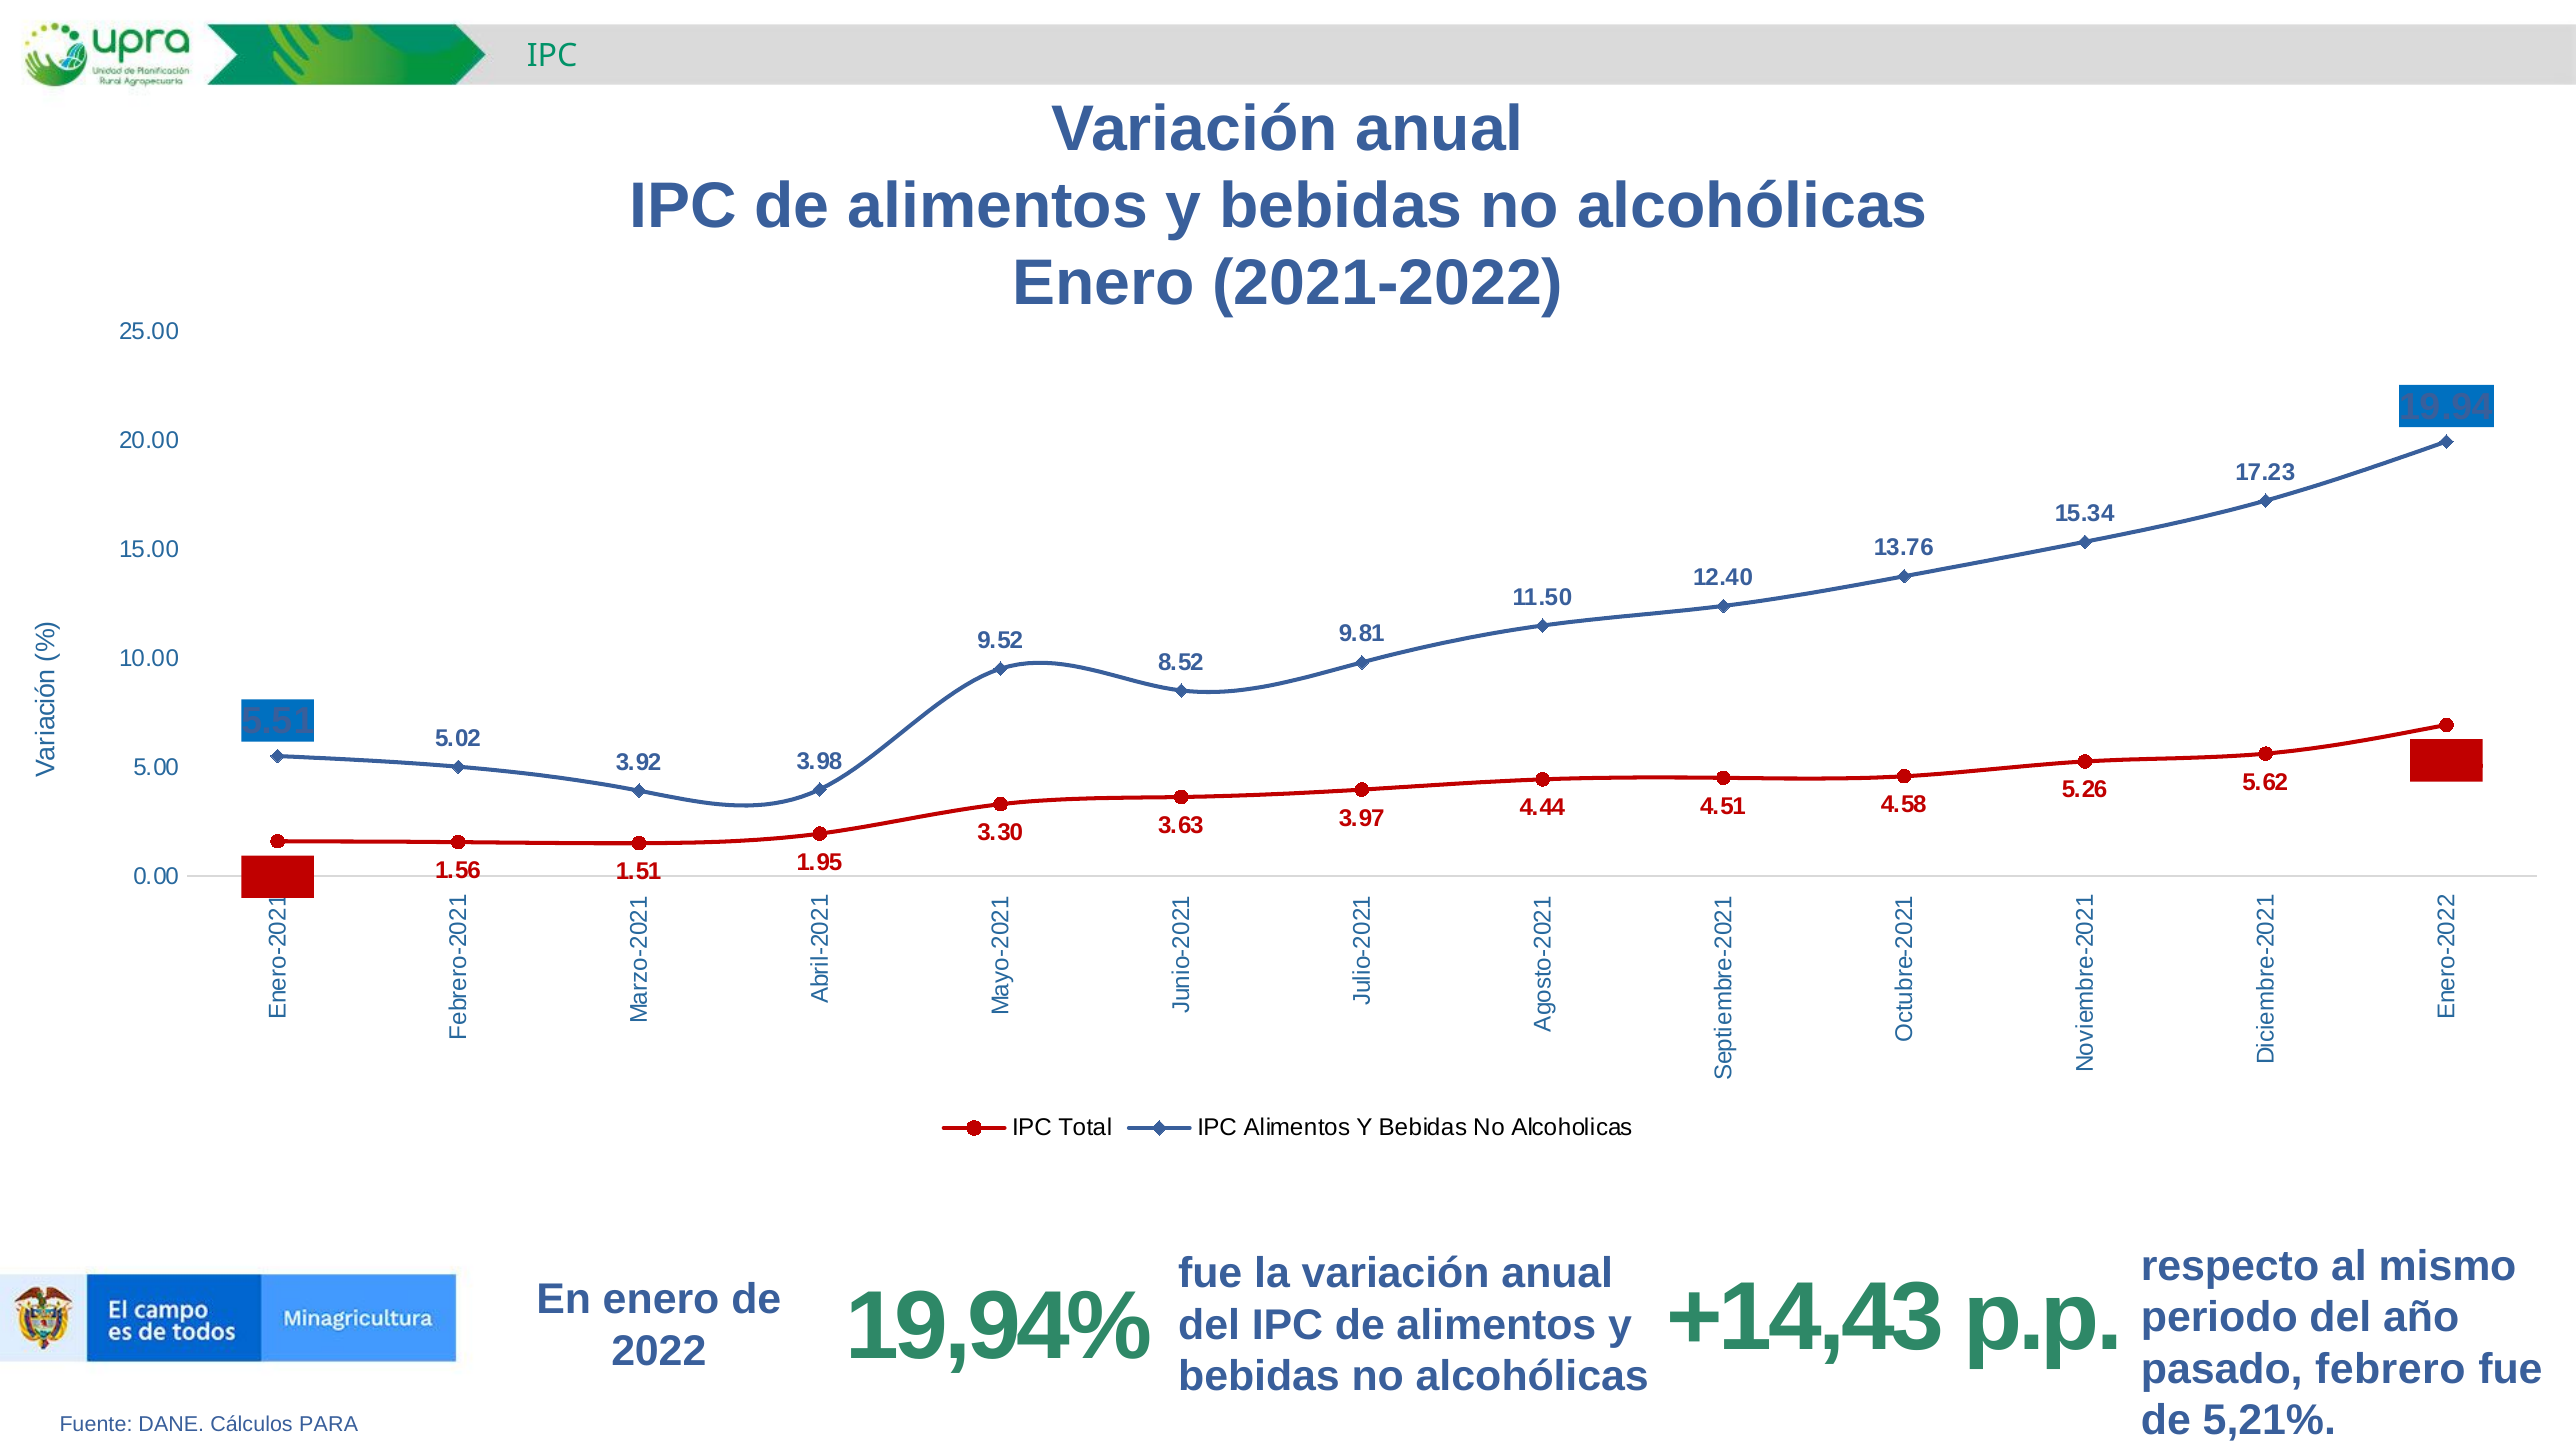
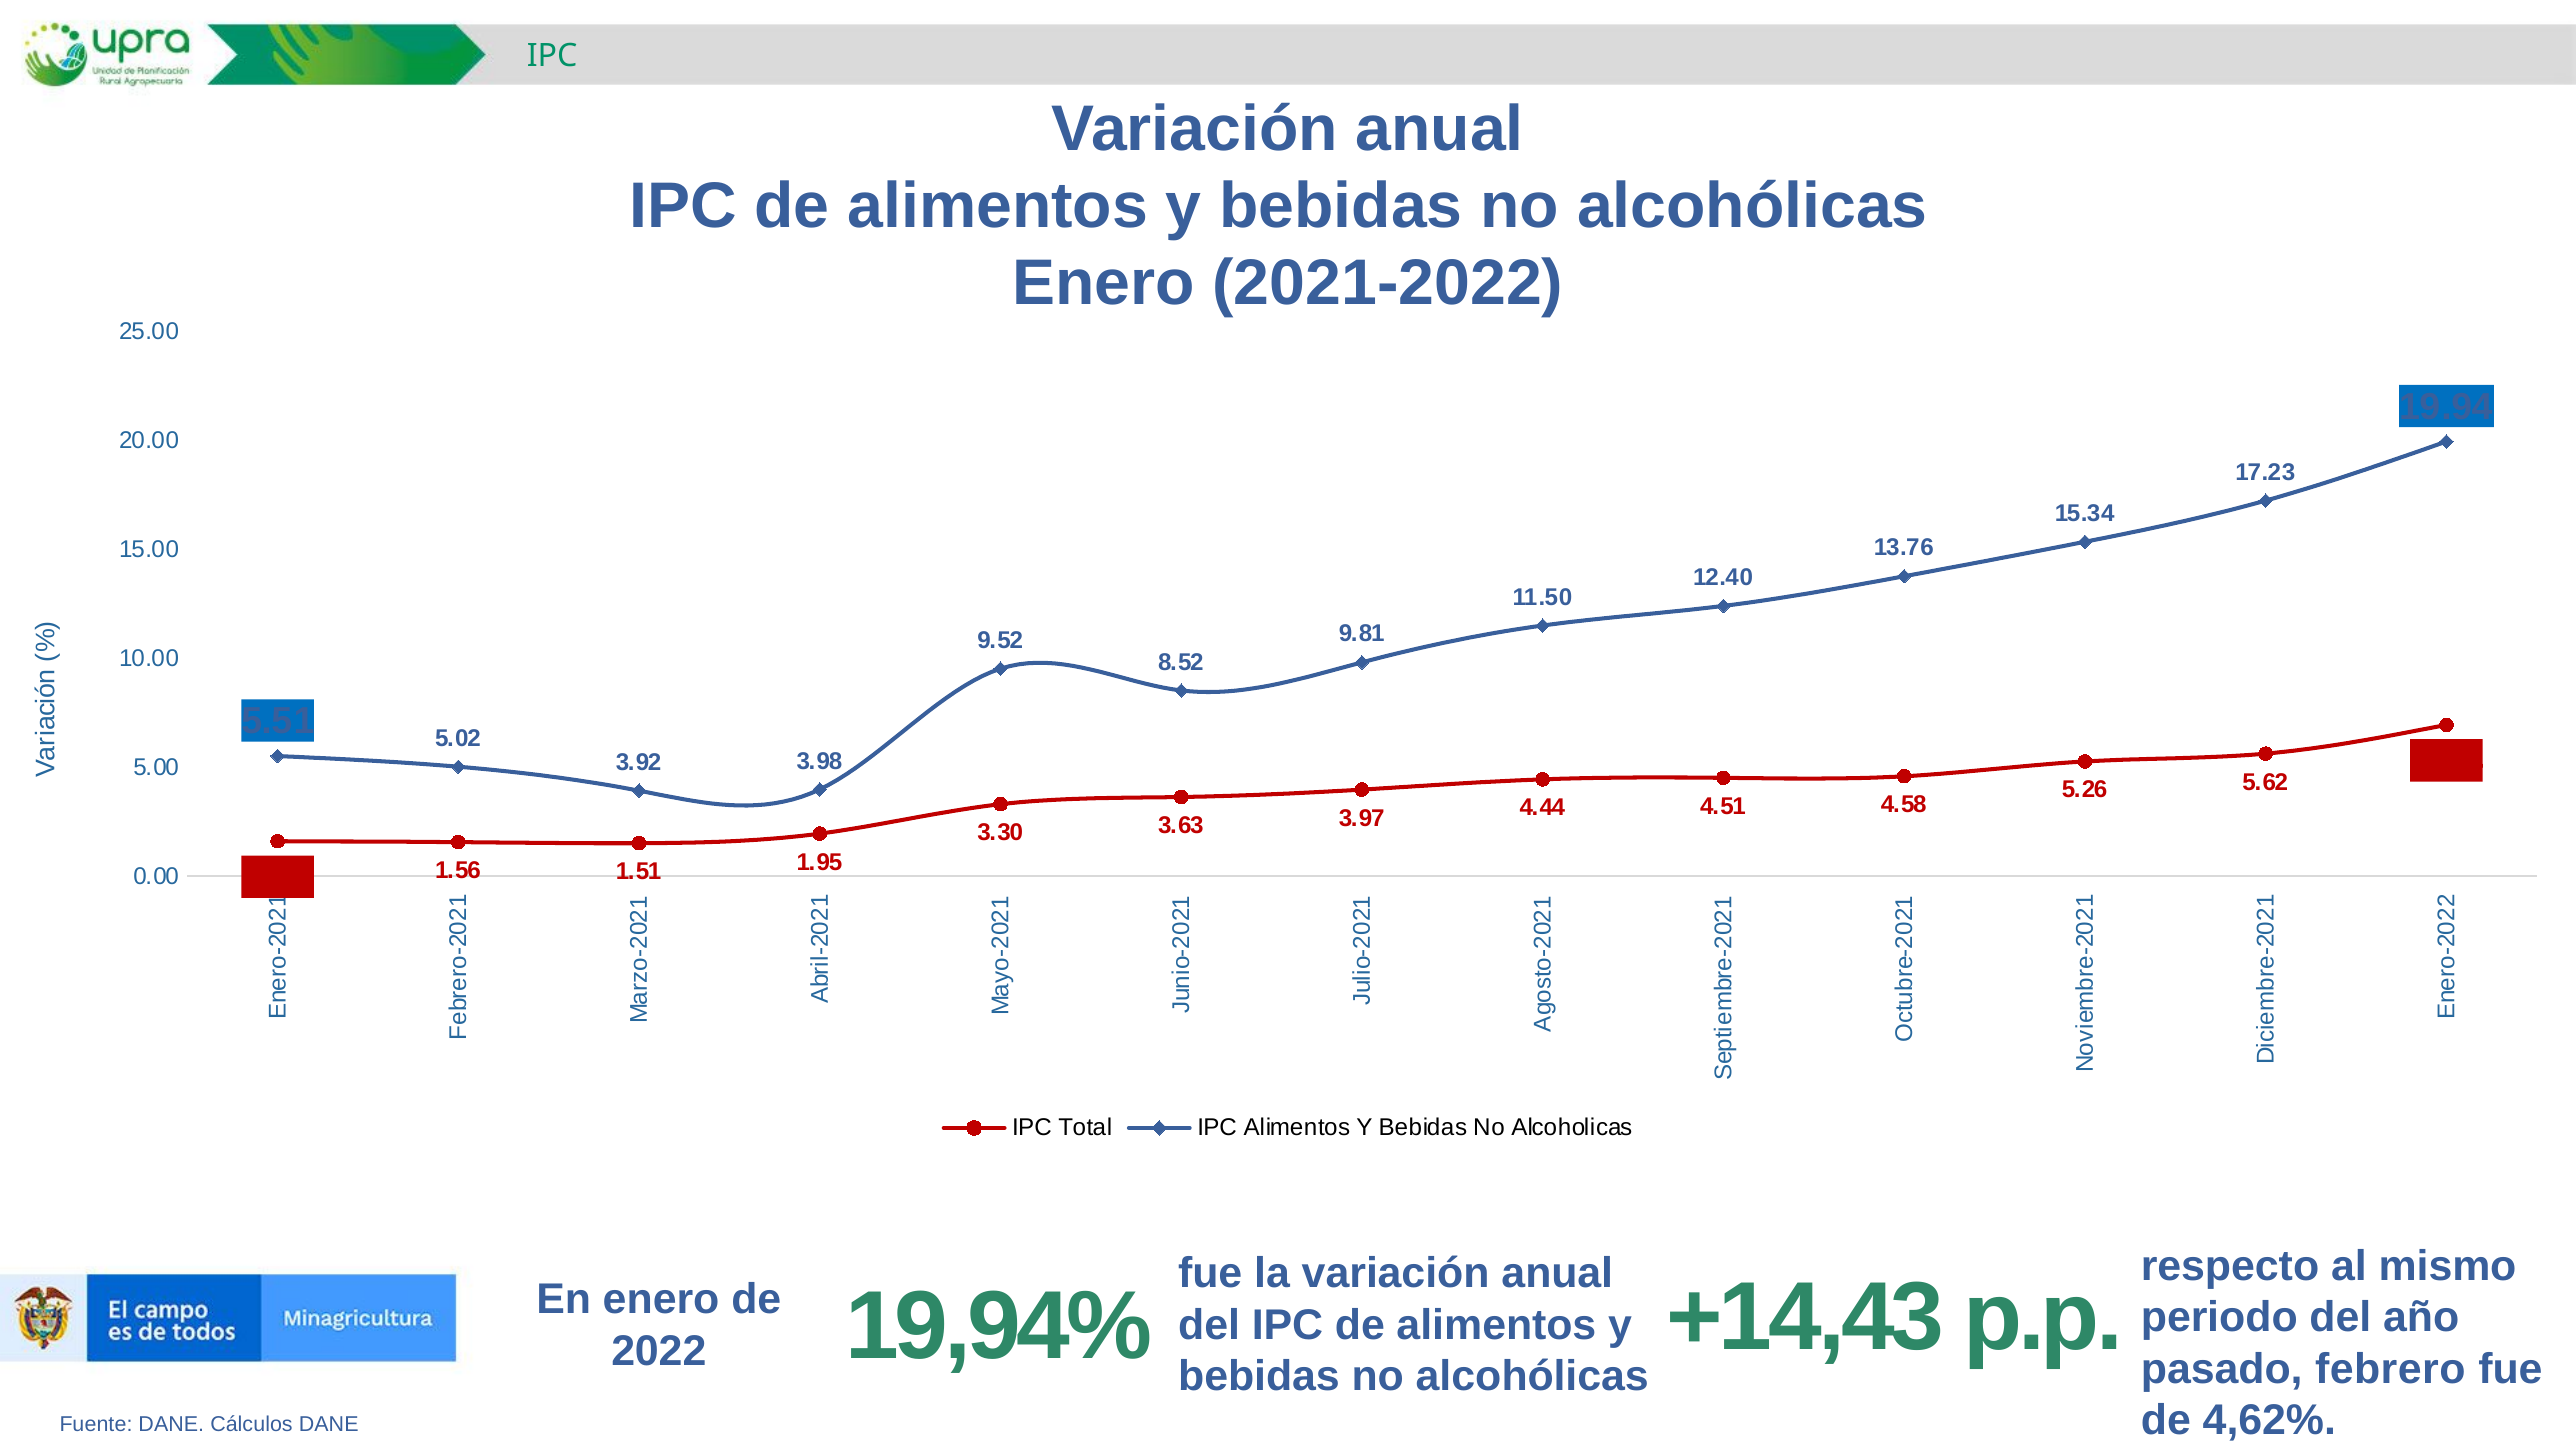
5,21%: 5,21% -> 4,62%
Cálculos PARA: PARA -> DANE
